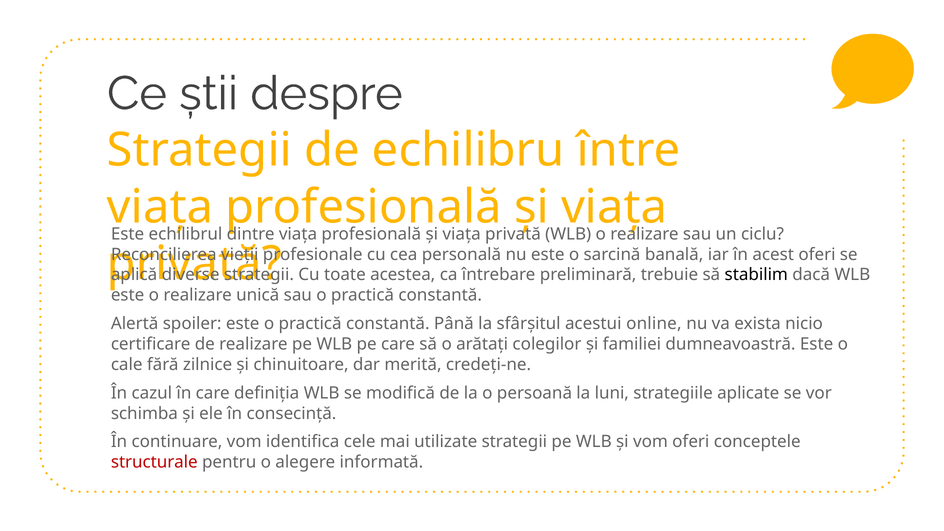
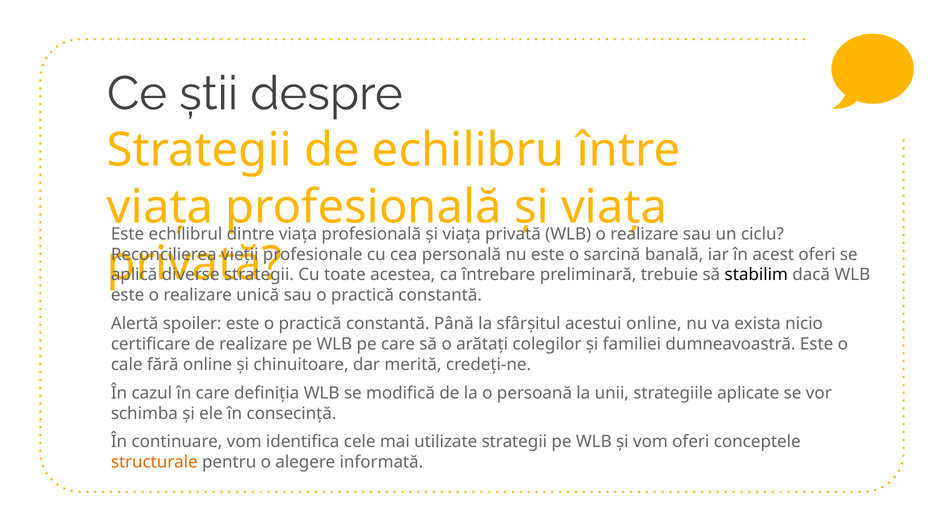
fără zilnice: zilnice -> online
luni: luni -> unii
structurale colour: red -> orange
